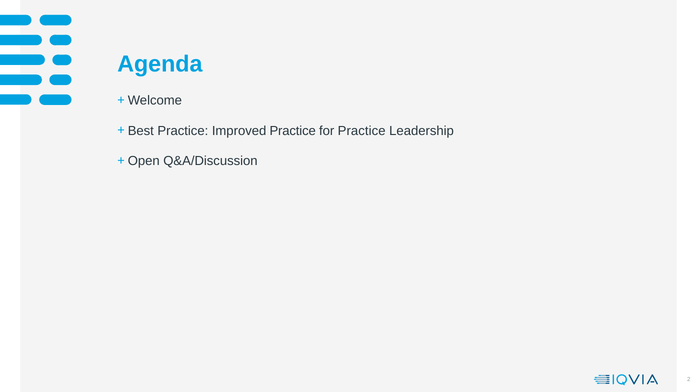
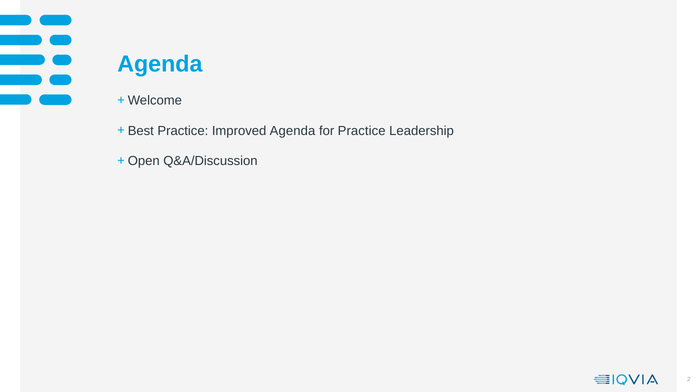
Improved Practice: Practice -> Agenda
